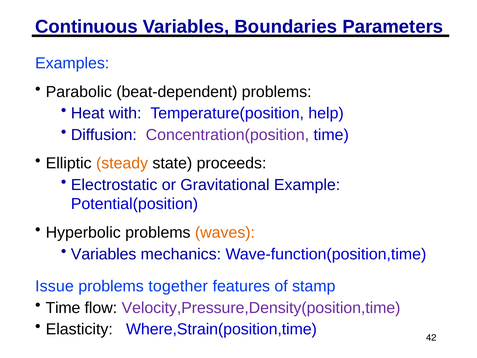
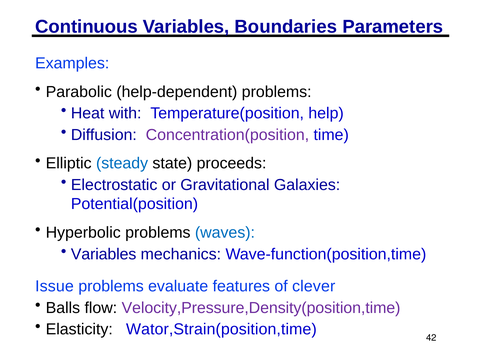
beat-dependent: beat-dependent -> help-dependent
steady colour: orange -> blue
Example: Example -> Galaxies
waves colour: orange -> blue
together: together -> evaluate
stamp: stamp -> clever
Time at (63, 308): Time -> Balls
Where,Strain(position,time: Where,Strain(position,time -> Wator,Strain(position,time
